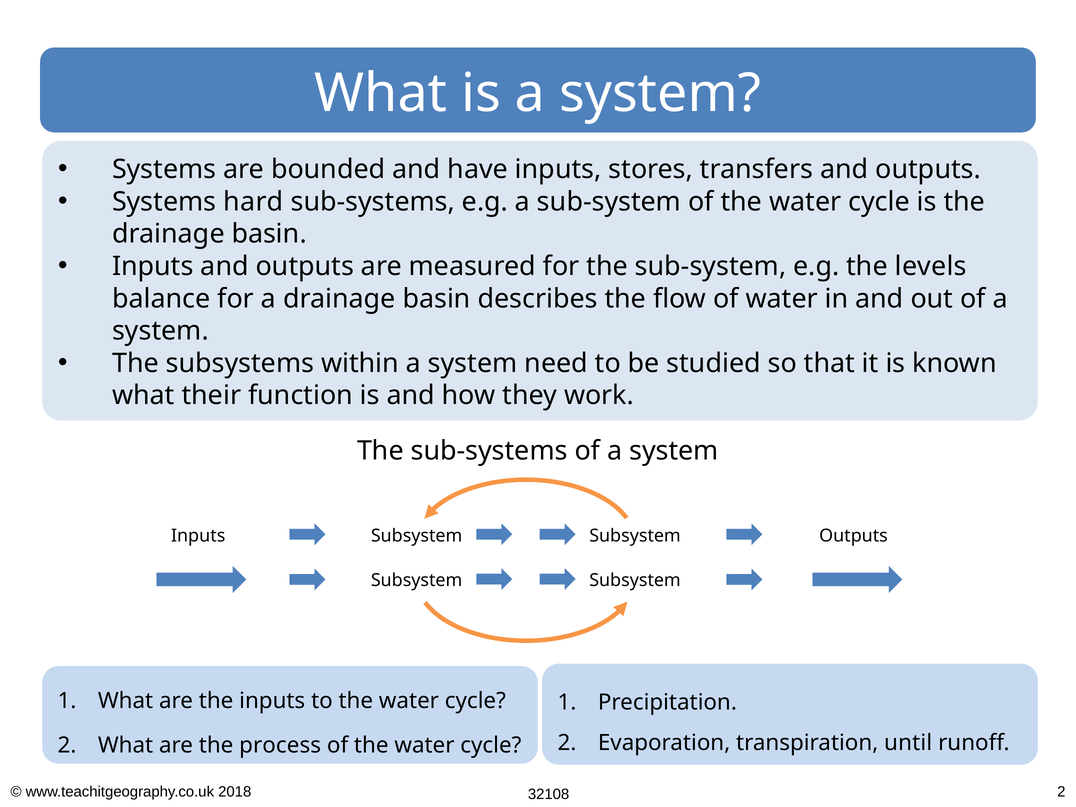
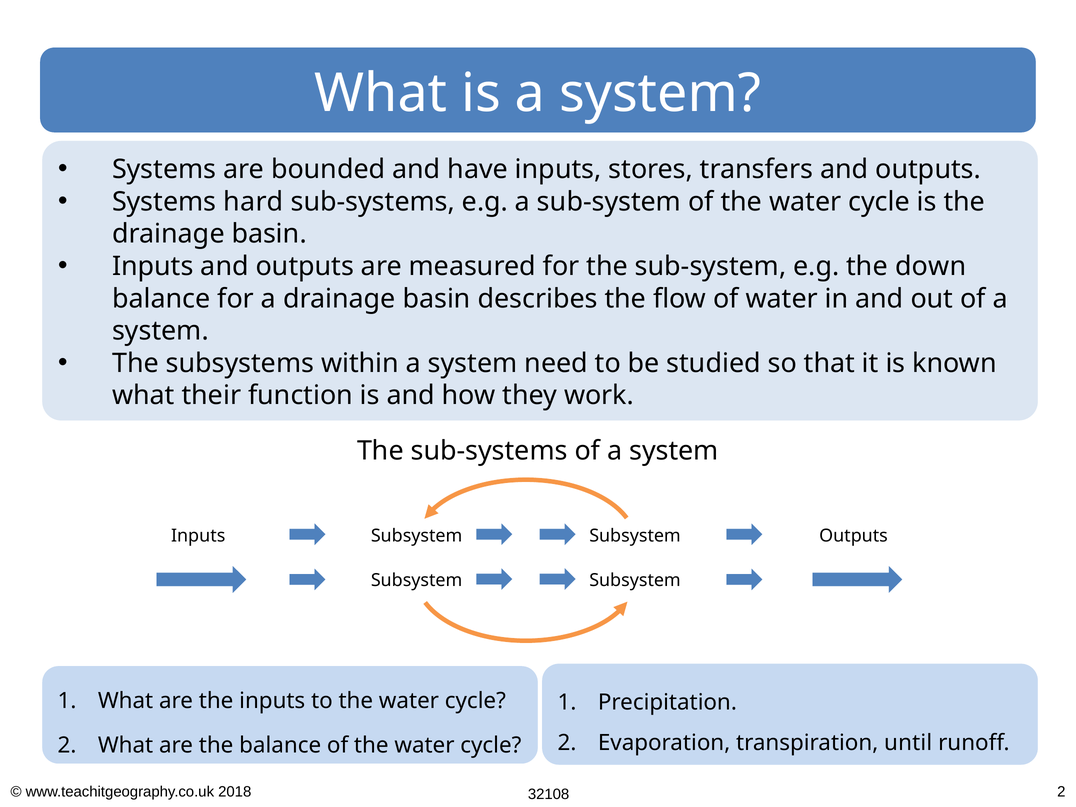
levels: levels -> down
the process: process -> balance
